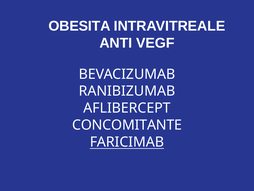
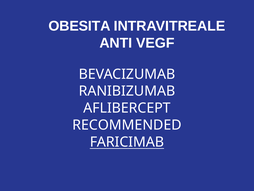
CONCOMITANTE: CONCOMITANTE -> RECOMMENDED
